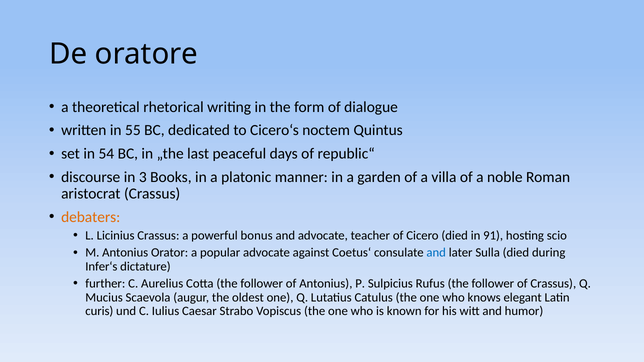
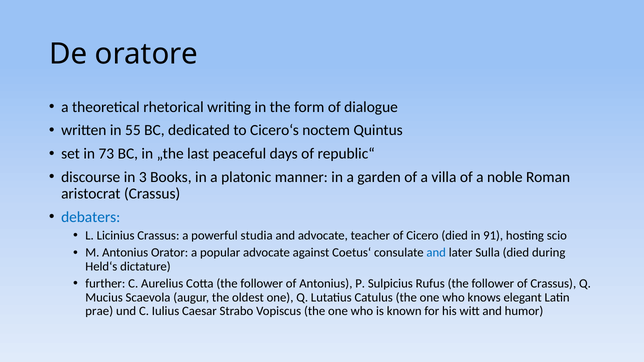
54: 54 -> 73
debaters colour: orange -> blue
bonus: bonus -> studia
Infer‘s: Infer‘s -> Held‘s
curis: curis -> prae
